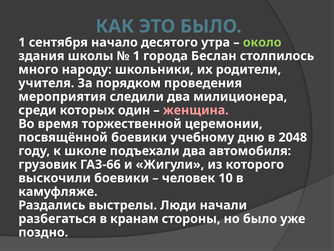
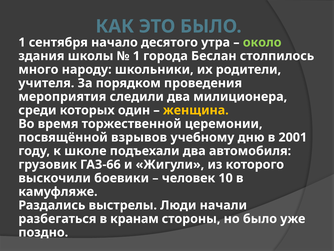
женщина colour: pink -> yellow
посвящённой боевики: боевики -> взрывов
2048: 2048 -> 2001
